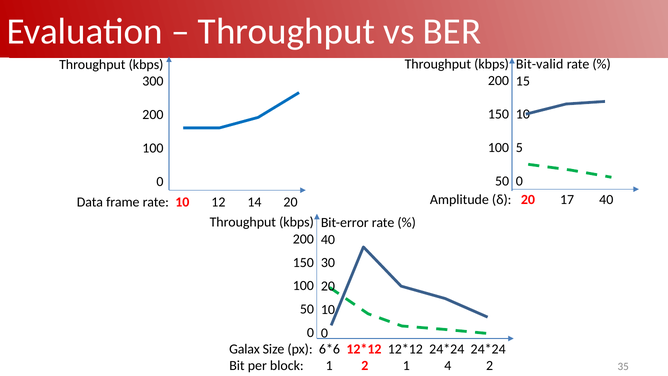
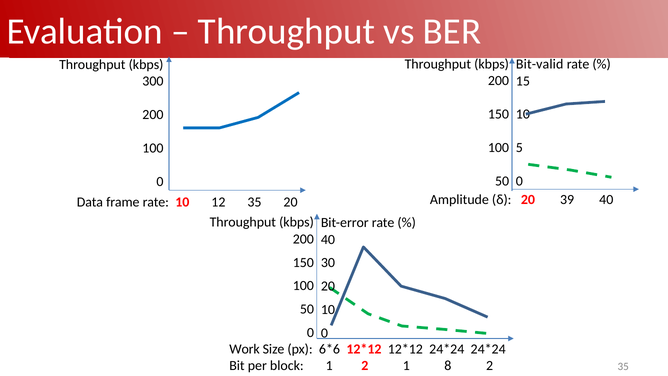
17: 17 -> 39
12 14: 14 -> 35
Galax: Galax -> Work
4: 4 -> 8
